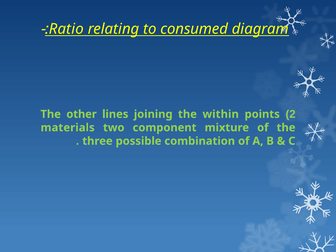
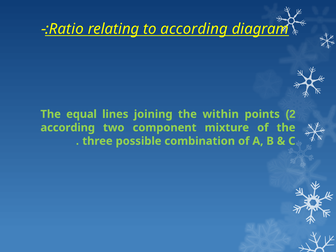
to consumed: consumed -> according
other: other -> equal
materials at (68, 128): materials -> according
